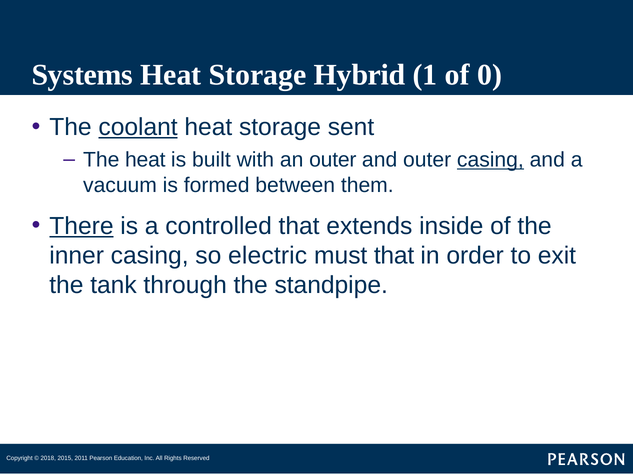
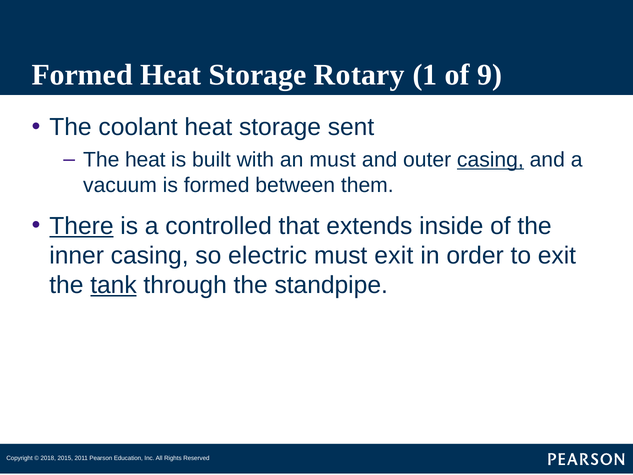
Systems at (82, 75): Systems -> Formed
Hybrid: Hybrid -> Rotary
0: 0 -> 9
coolant underline: present -> none
an outer: outer -> must
must that: that -> exit
tank underline: none -> present
